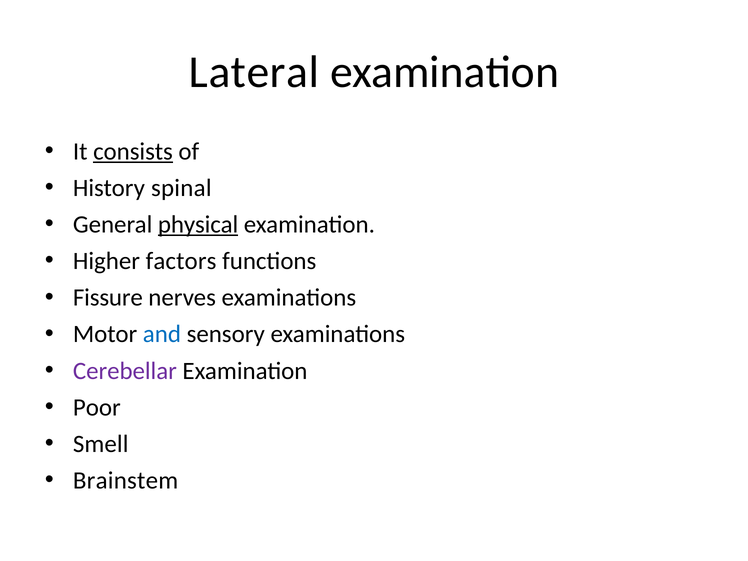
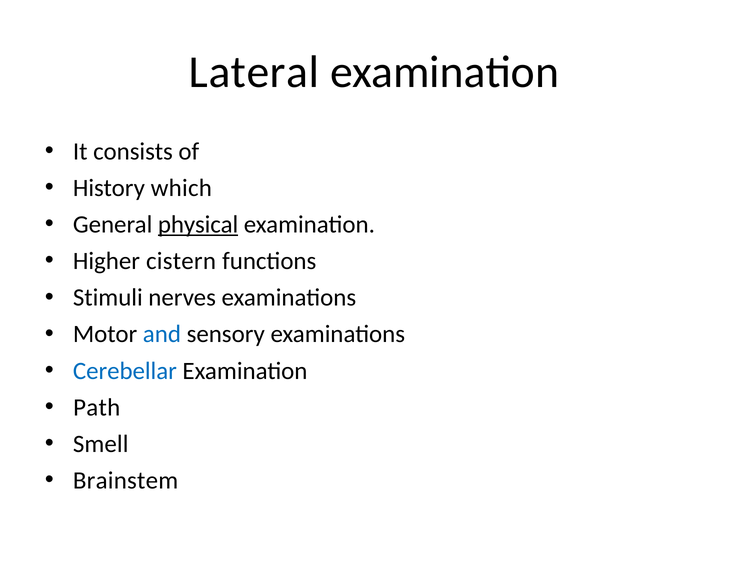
consists underline: present -> none
spinal: spinal -> which
factors: factors -> cistern
Fissure: Fissure -> Stimuli
Cerebellar colour: purple -> blue
Poor: Poor -> Path
